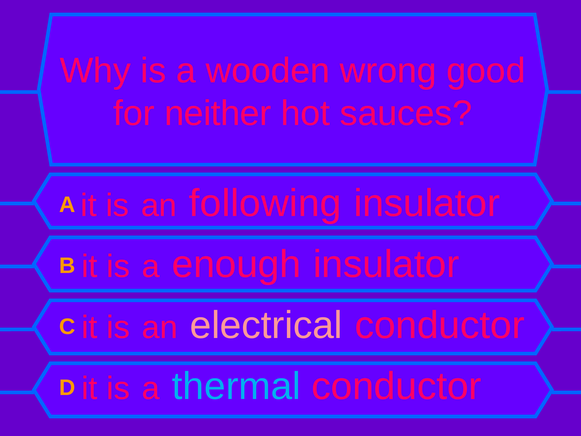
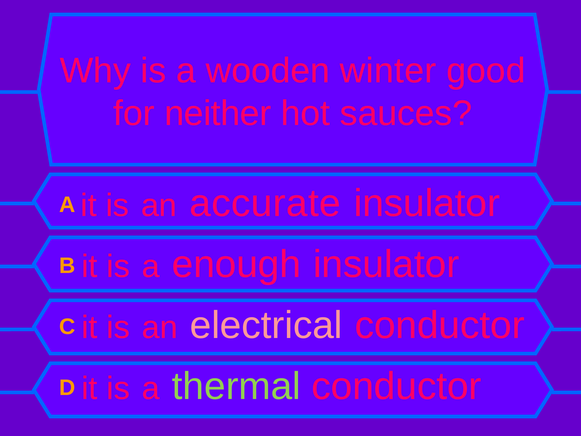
wrong: wrong -> winter
following: following -> accurate
thermal colour: light blue -> light green
